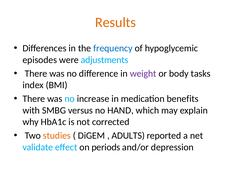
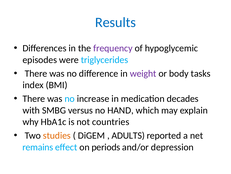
Results colour: orange -> blue
frequency colour: blue -> purple
adjustments: adjustments -> triglycerides
benefits: benefits -> decades
corrected: corrected -> countries
validate: validate -> remains
